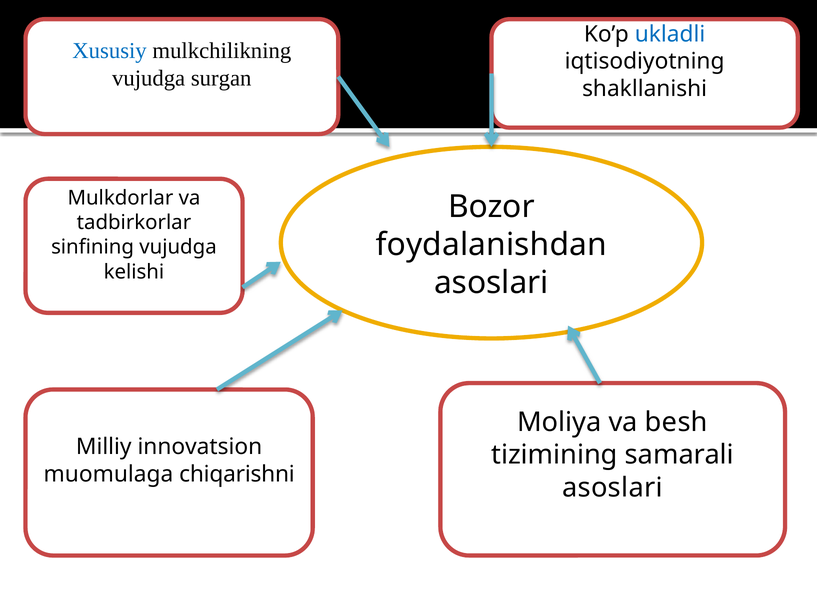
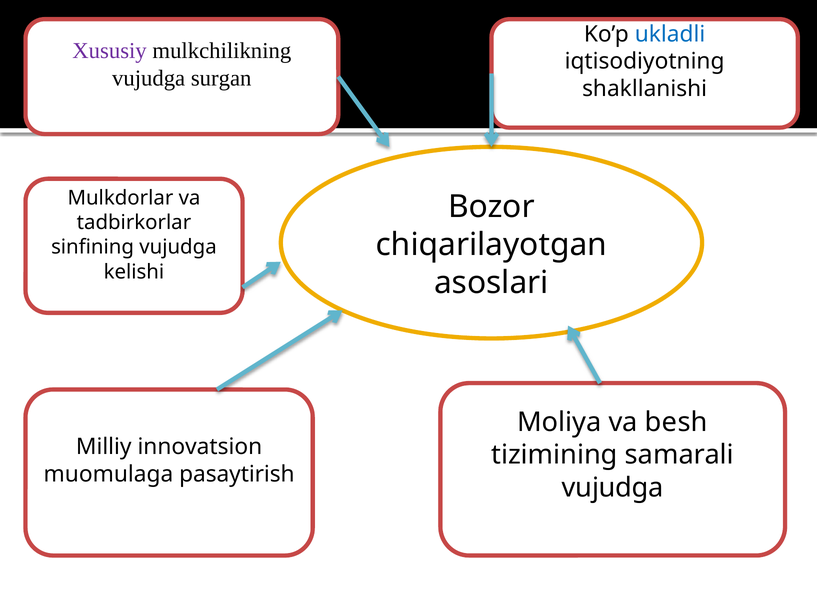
Xususiy colour: blue -> purple
foydalanishdan: foydalanishdan -> chiqarilayotgan
chiqarishni: chiqarishni -> pasaytirish
asoslari at (613, 487): asoslari -> vujudga
